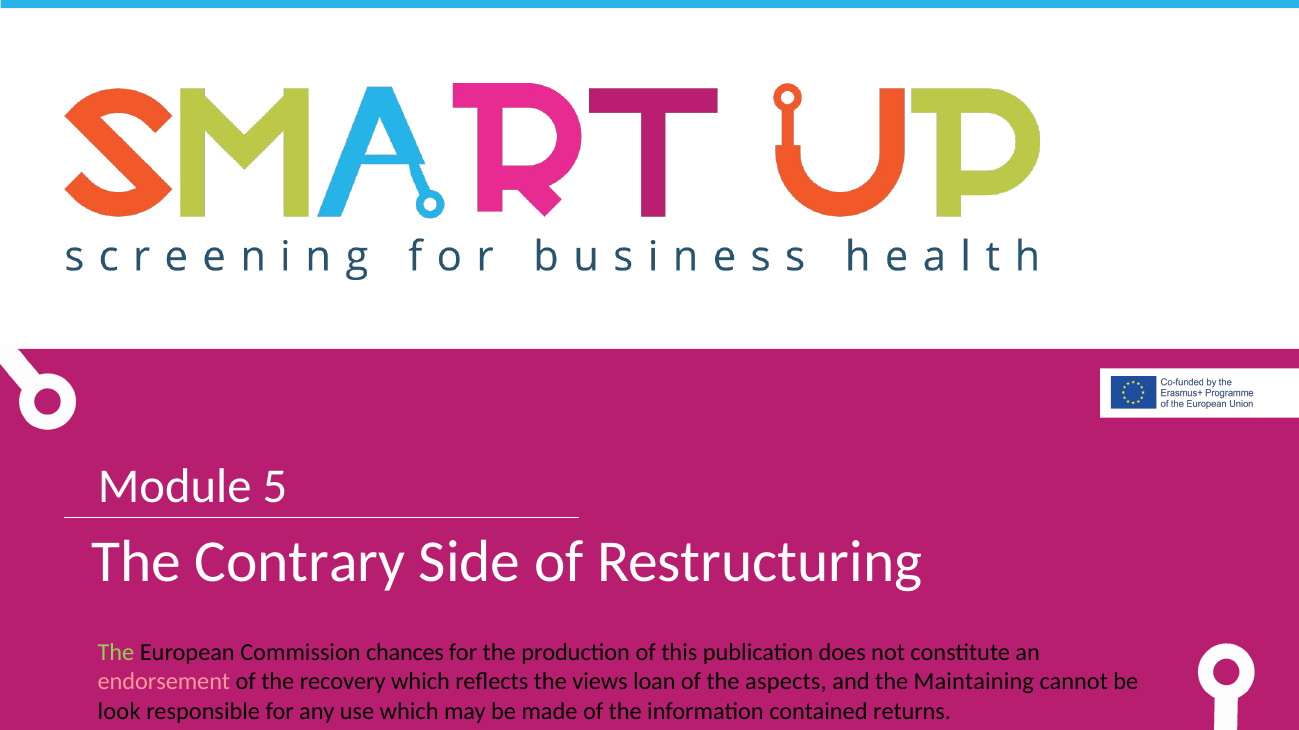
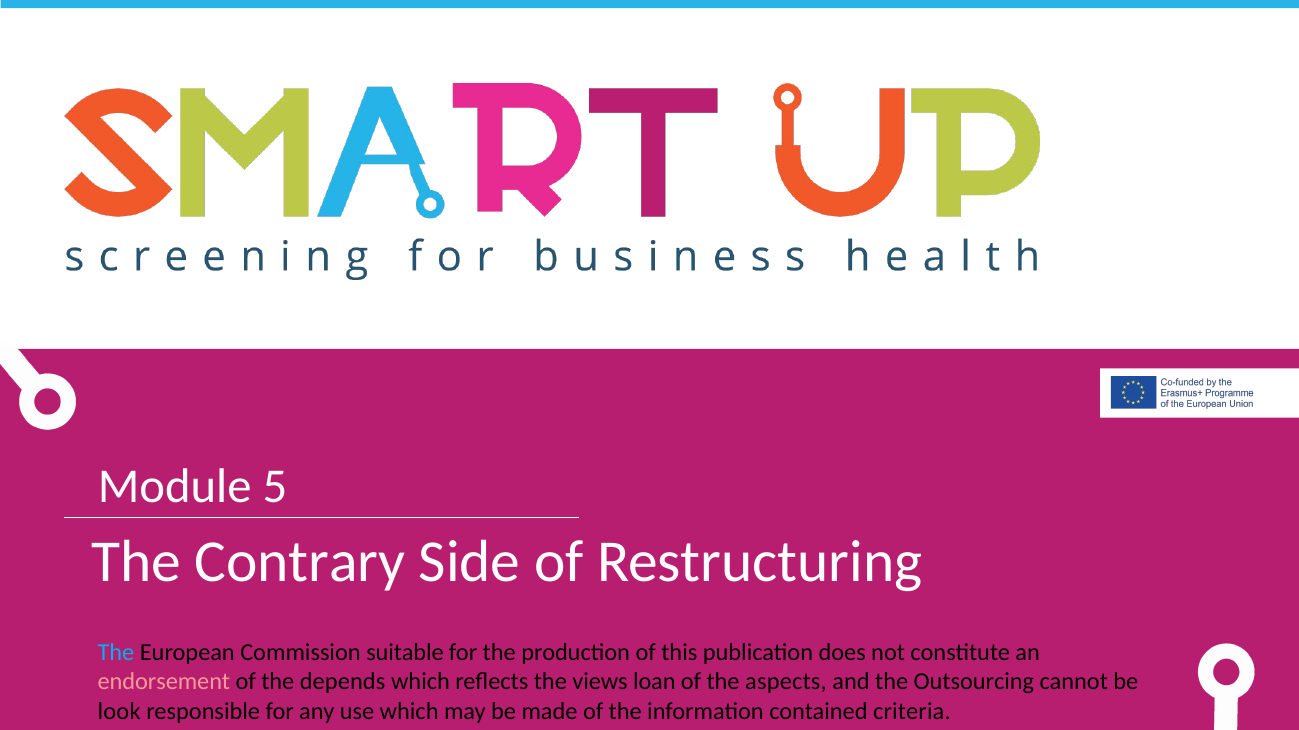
The at (116, 653) colour: light green -> light blue
chances: chances -> suitable
recovery: recovery -> depends
Maintaining: Maintaining -> Outsourcing
returns: returns -> criteria
